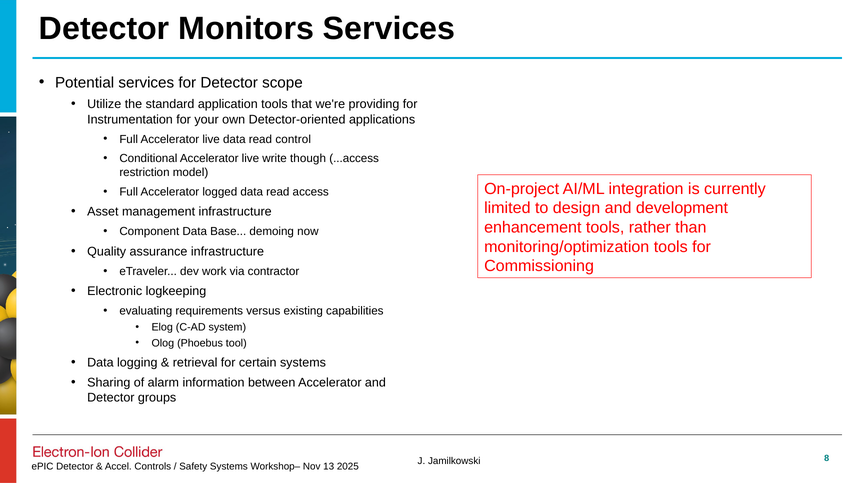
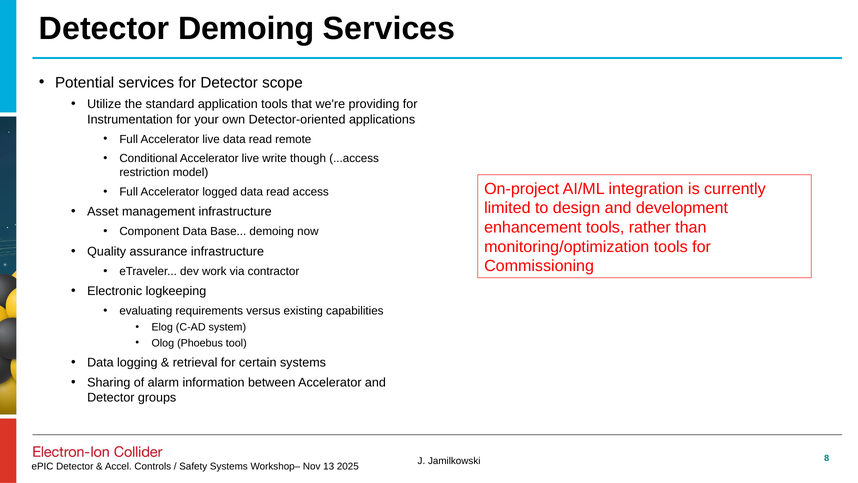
Detector Monitors: Monitors -> Demoing
control: control -> remote
